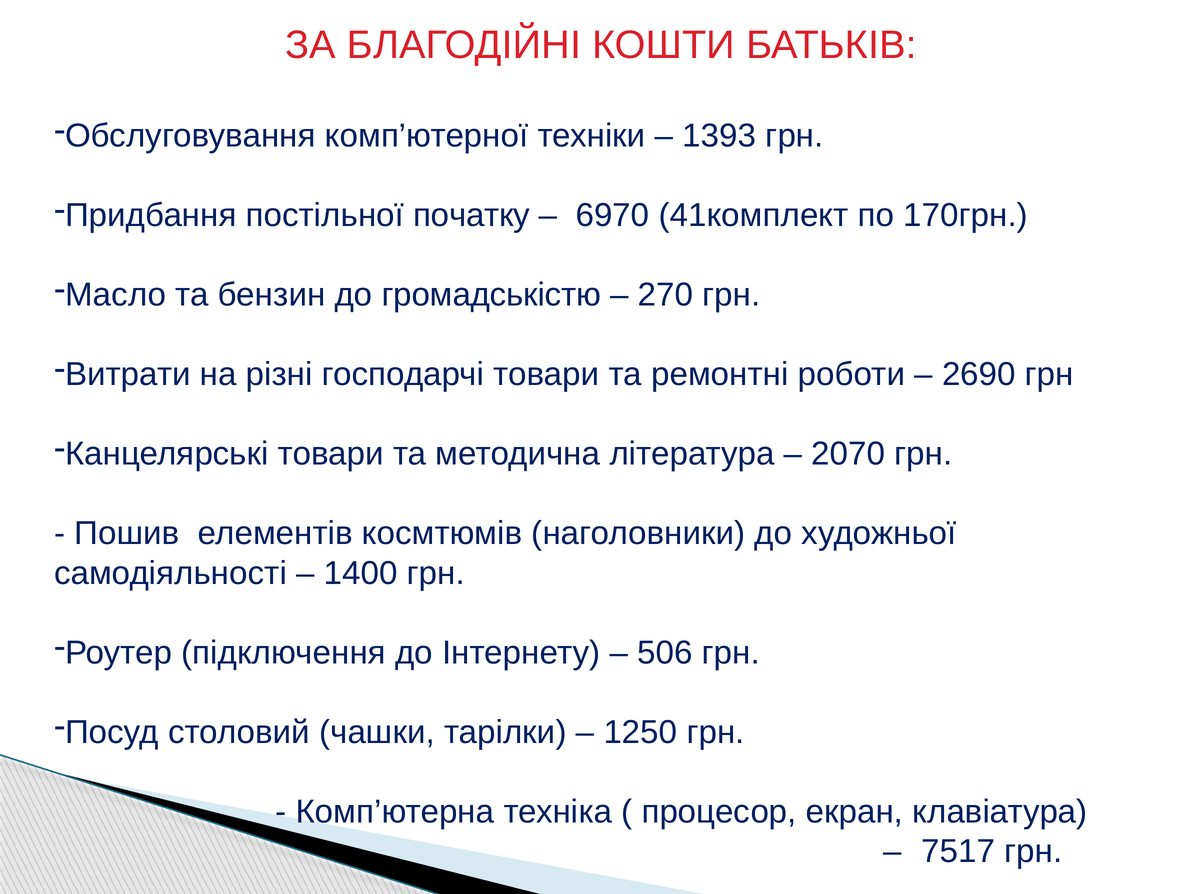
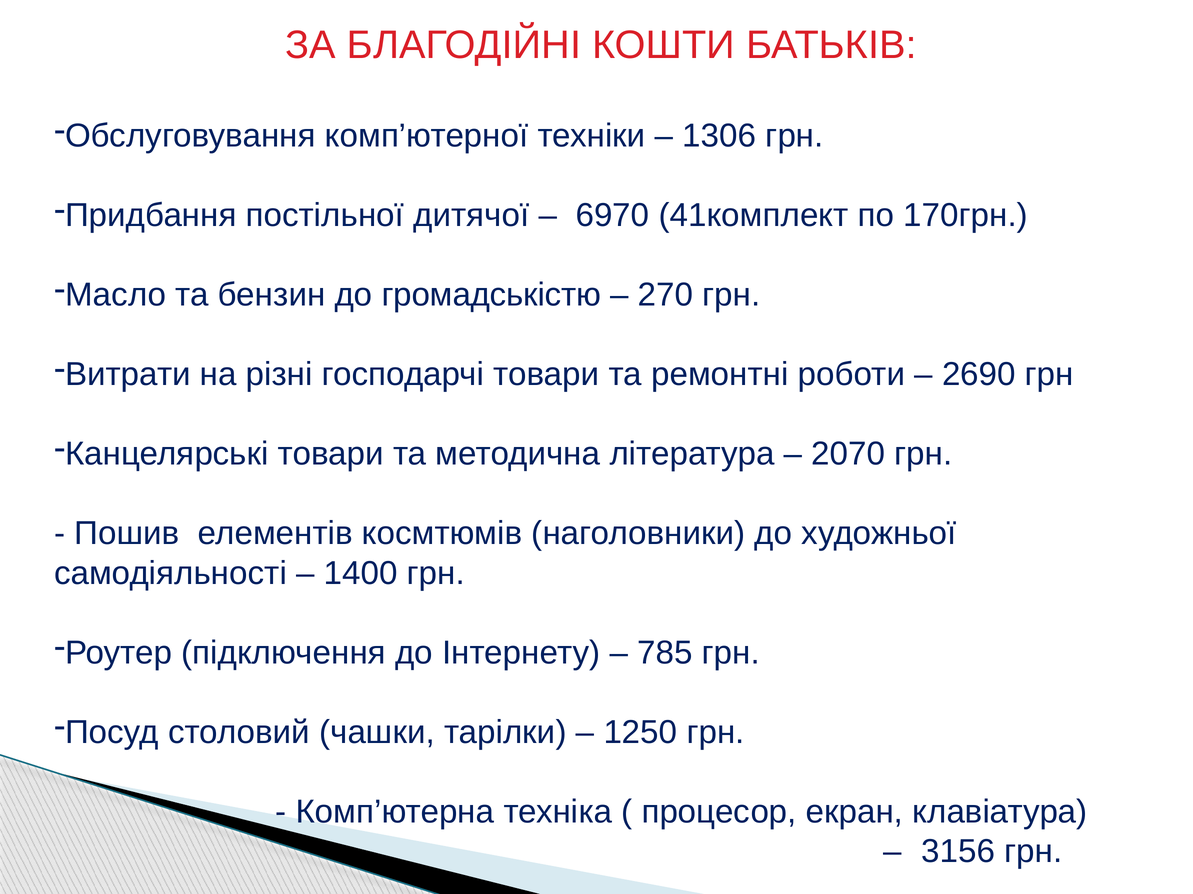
1393: 1393 -> 1306
початку: початку -> дитячої
506: 506 -> 785
7517: 7517 -> 3156
